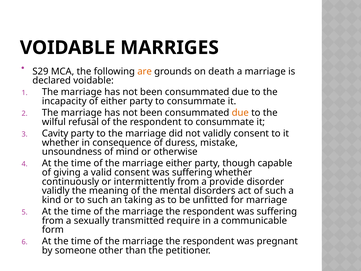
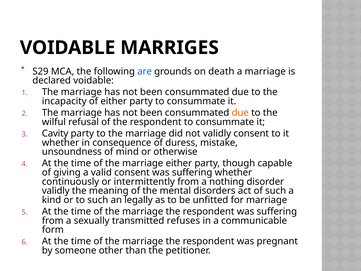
are colour: orange -> blue
provide: provide -> nothing
taking: taking -> legally
require: require -> refuses
